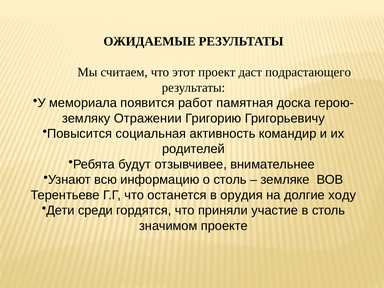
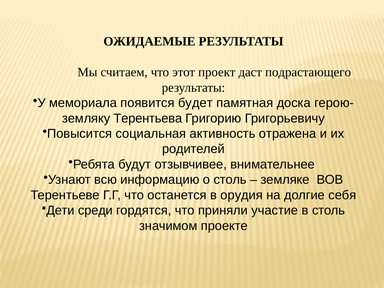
работ: работ -> будет
Отражении: Отражении -> Терентьева
командир: командир -> отражена
ходу: ходу -> себя
